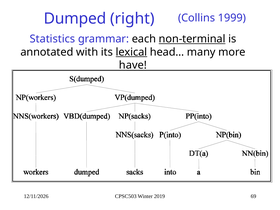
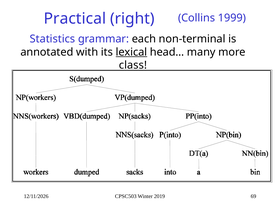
Dumped: Dumped -> Practical
non-terminal underline: present -> none
have: have -> class
